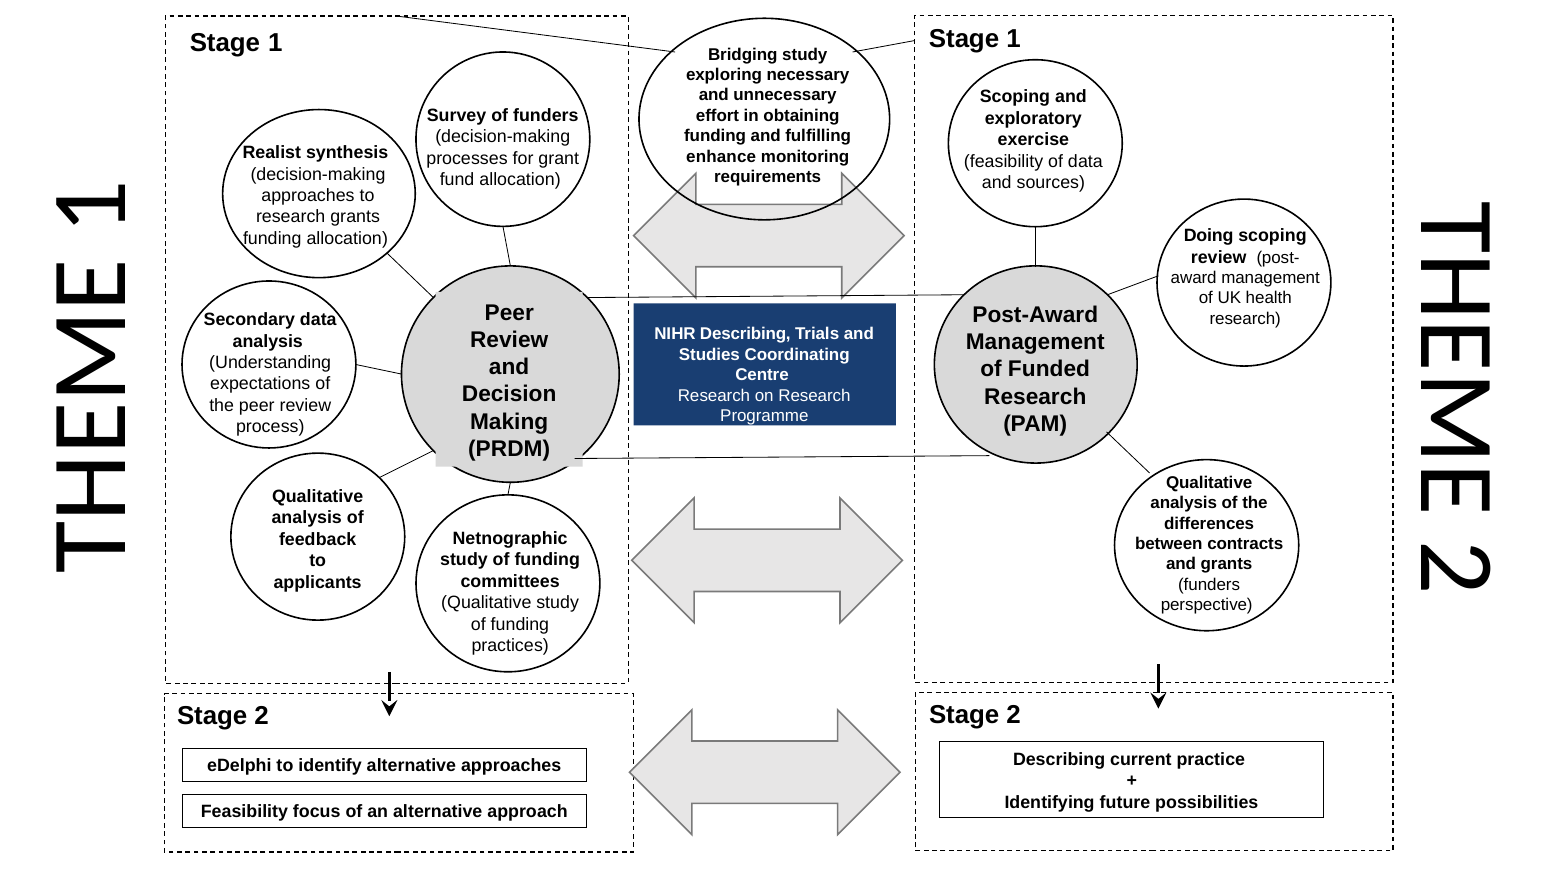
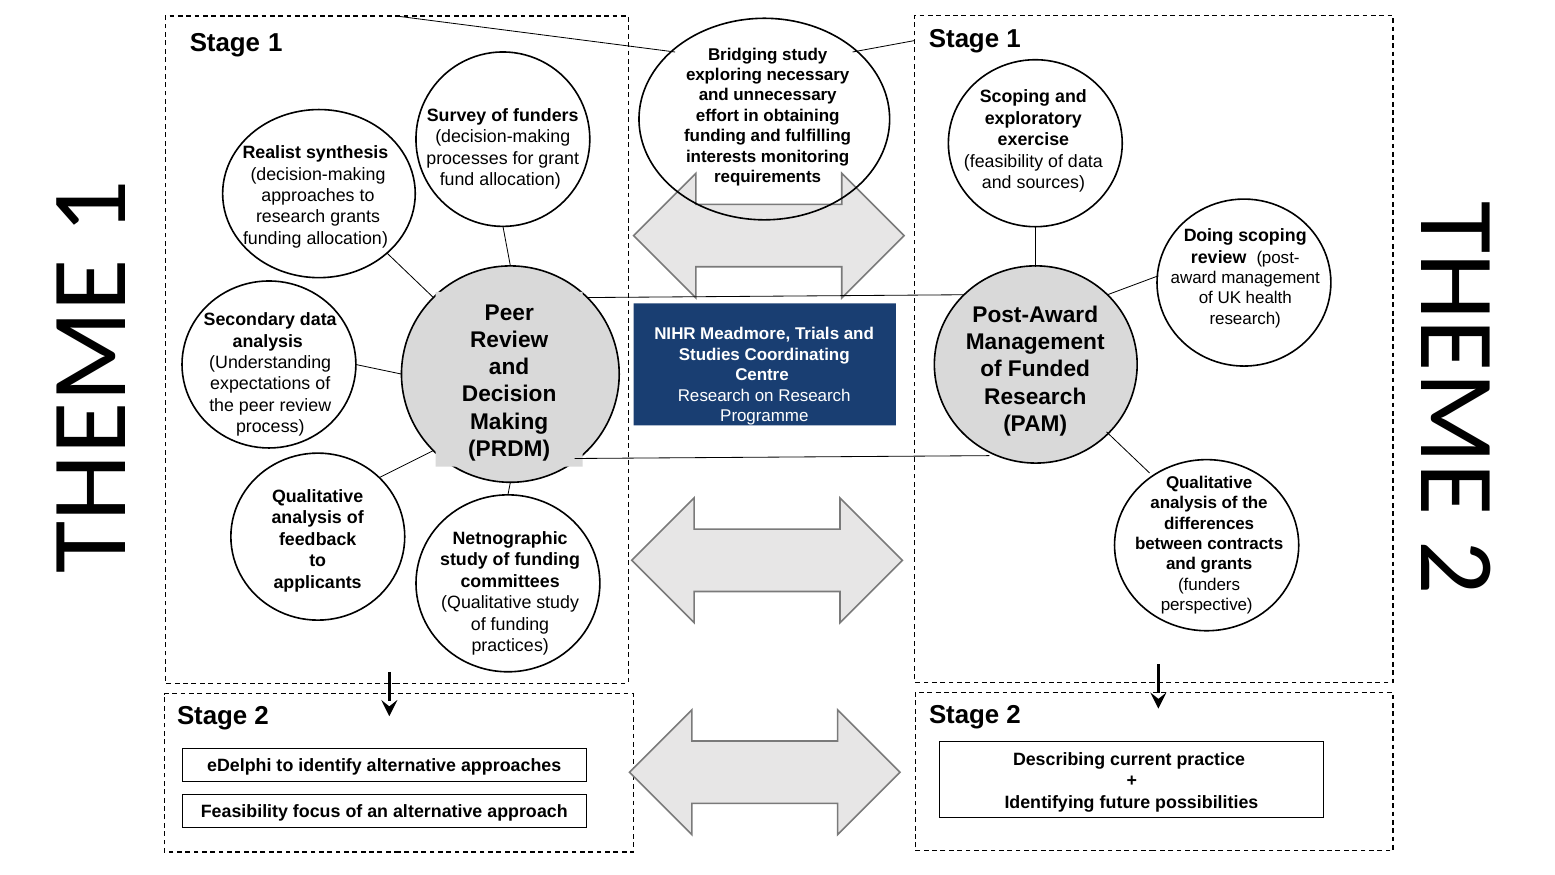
enhance: enhance -> interests
NIHR Describing: Describing -> Meadmore
